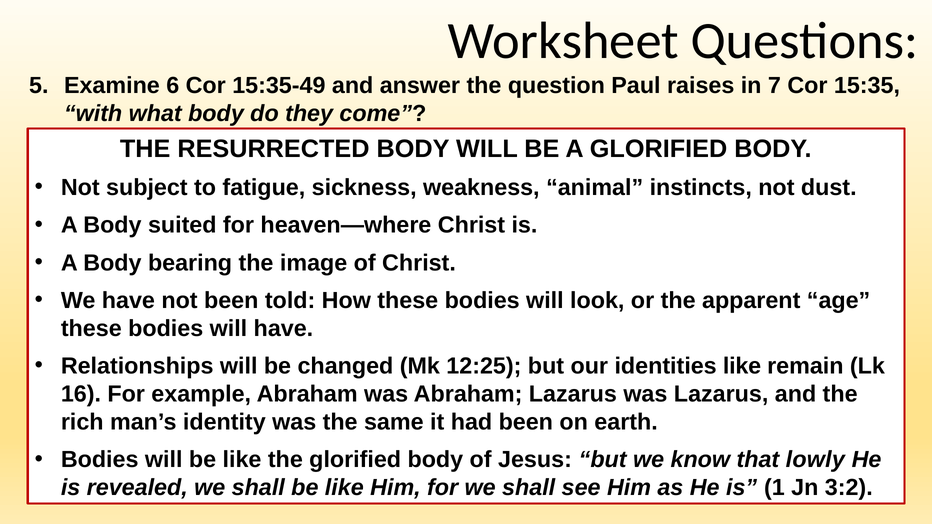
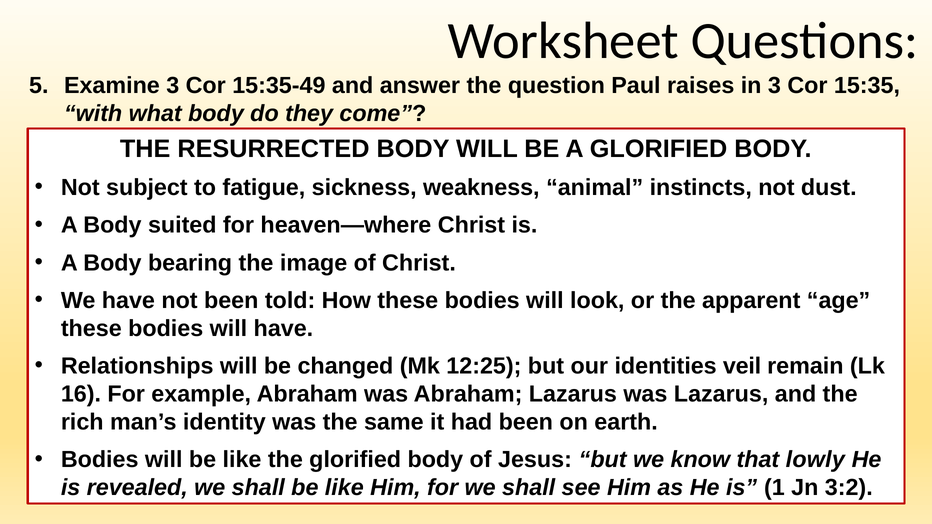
Examine 6: 6 -> 3
in 7: 7 -> 3
identities like: like -> veil
